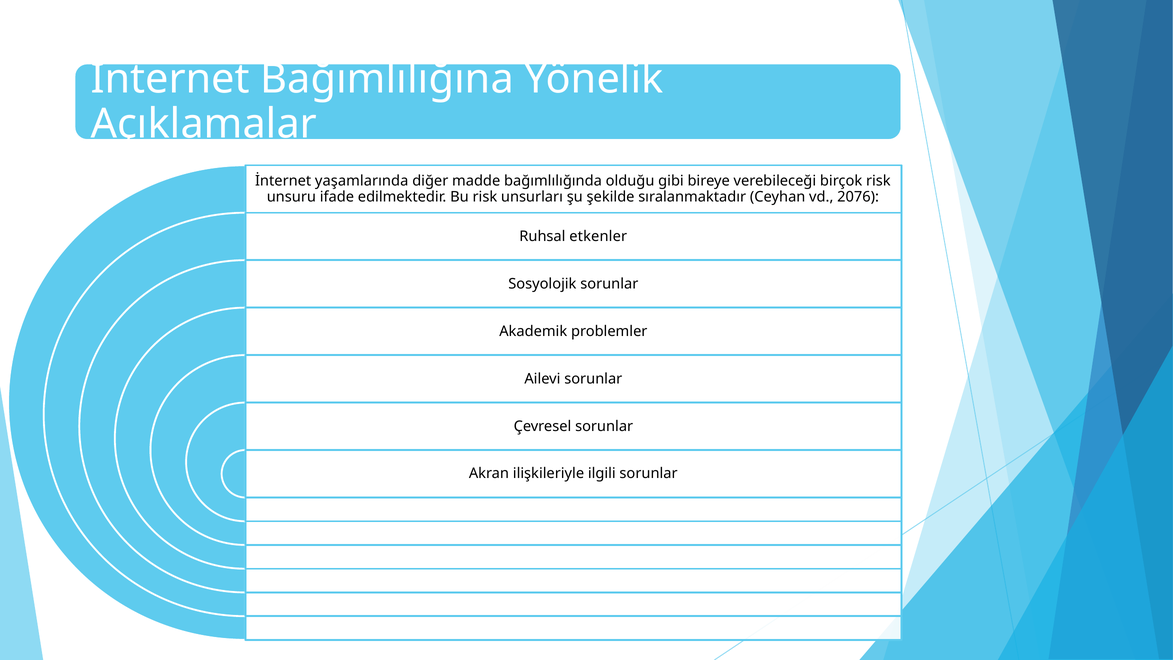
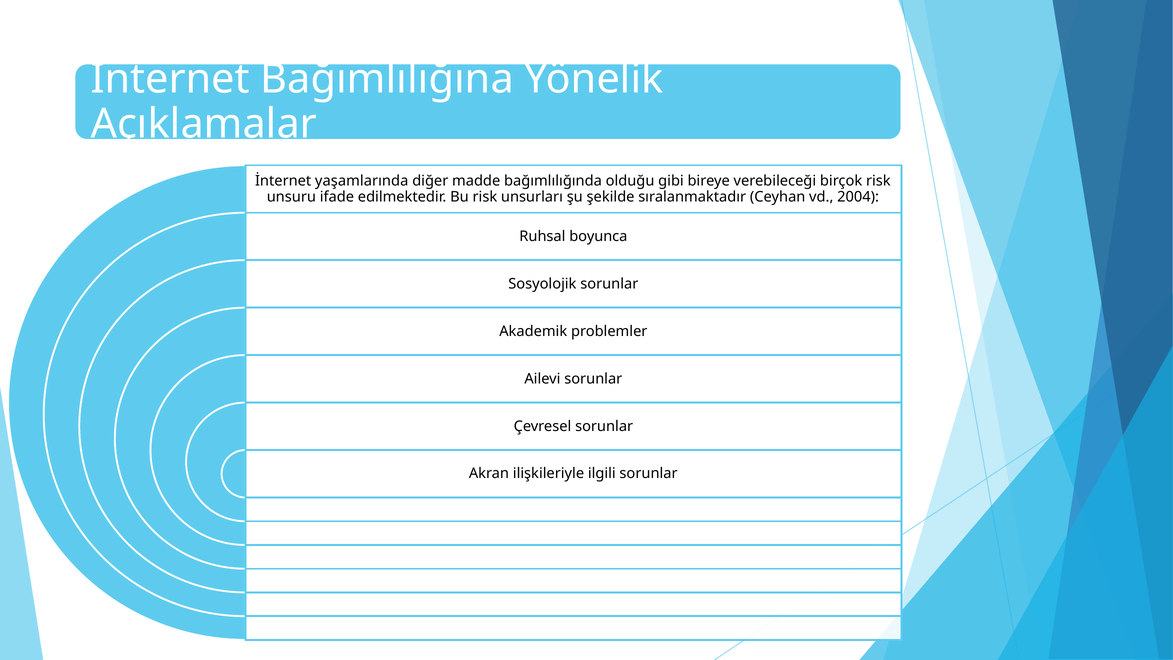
2076: 2076 -> 2004
etkenler: etkenler -> boyunca
